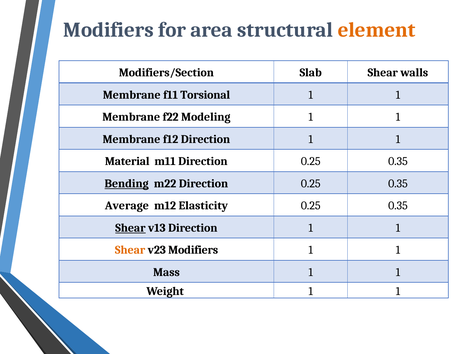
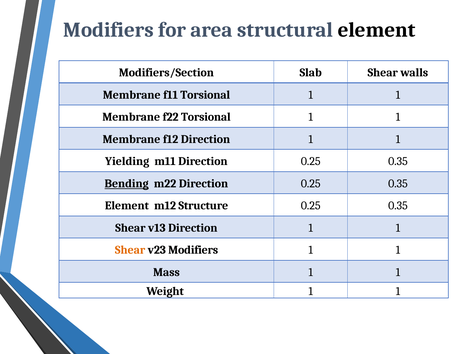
element at (377, 30) colour: orange -> black
f22 Modeling: Modeling -> Torsional
Material: Material -> Yielding
Average at (127, 206): Average -> Element
Elasticity: Elasticity -> Structure
Shear at (130, 228) underline: present -> none
